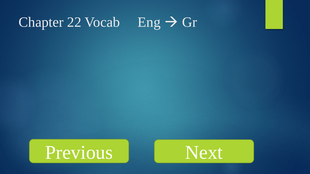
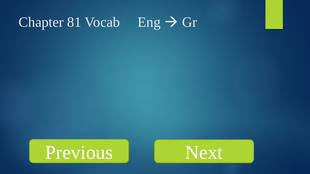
22: 22 -> 81
